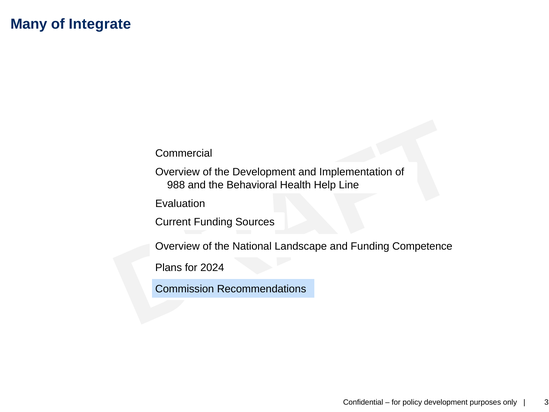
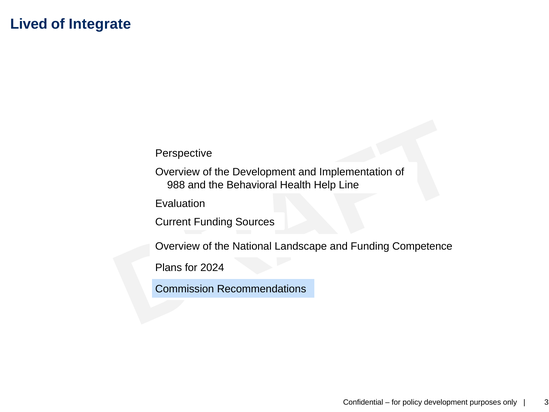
Many: Many -> Lived
Commercial: Commercial -> Perspective
